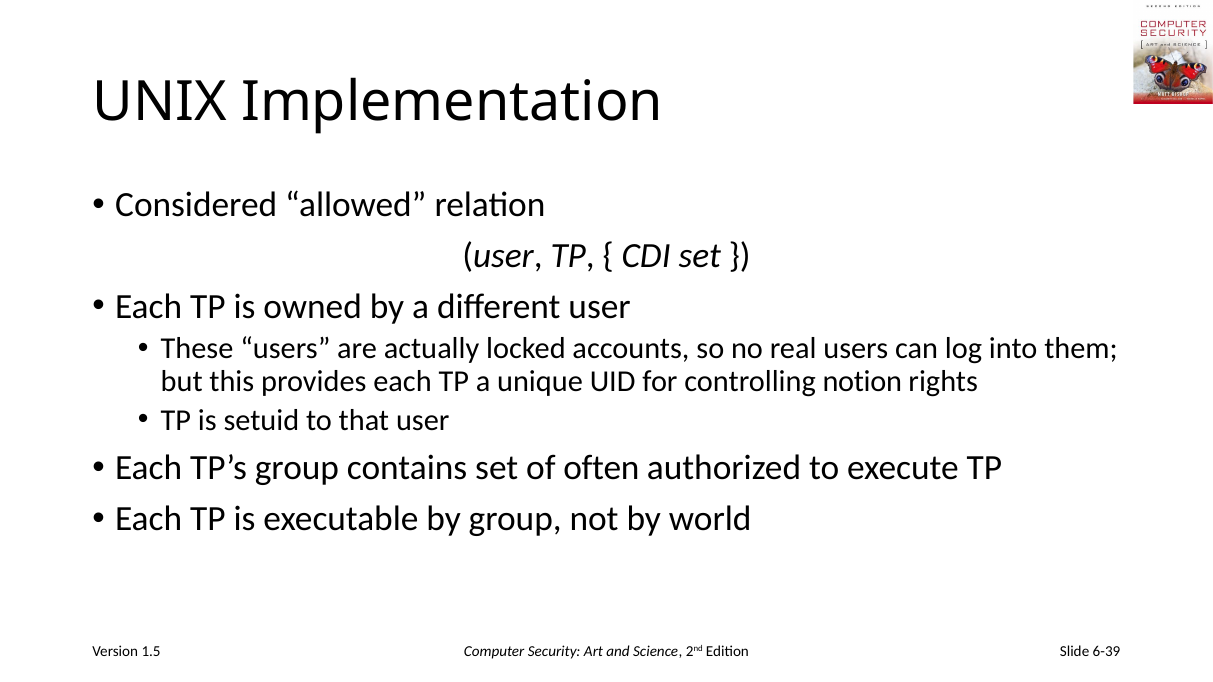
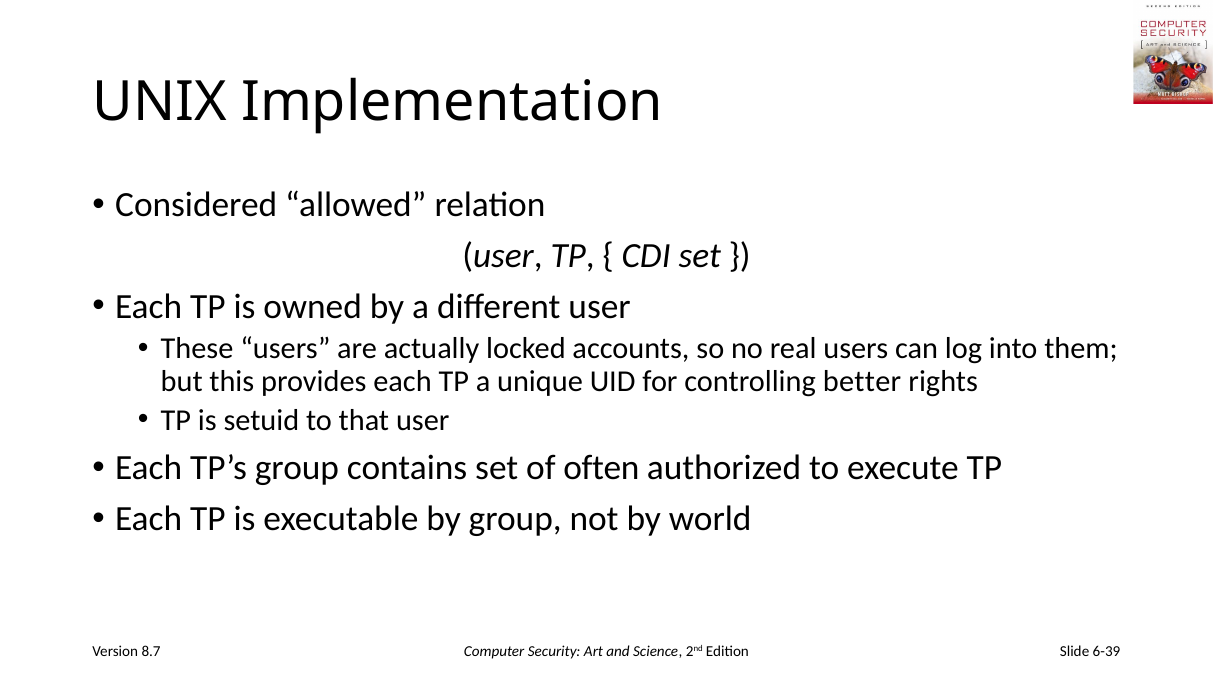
notion: notion -> better
1.5: 1.5 -> 8.7
